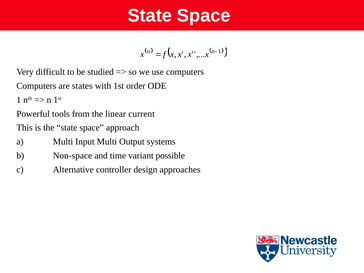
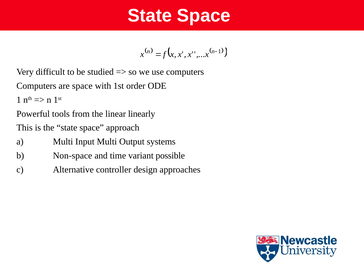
are states: states -> space
current: current -> linearly
